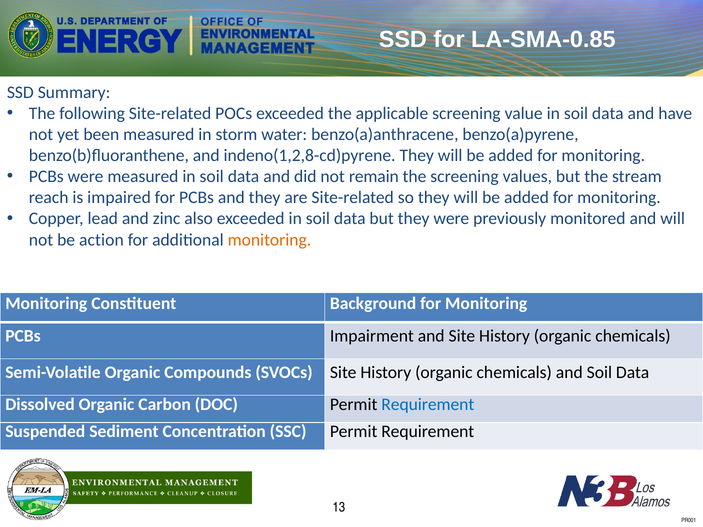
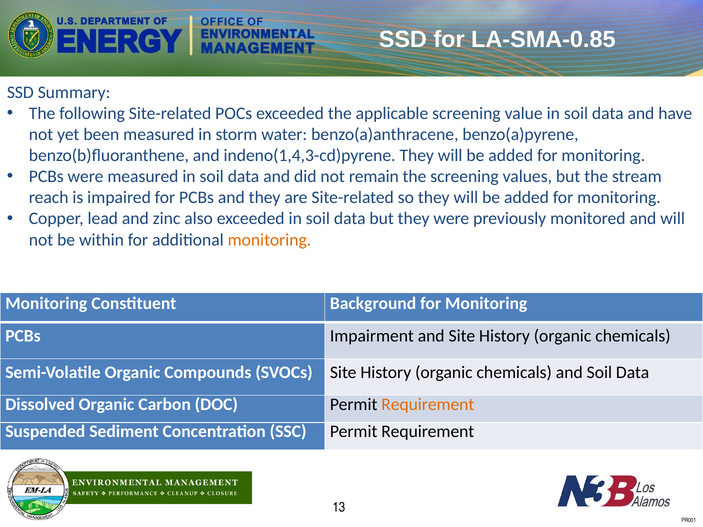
indeno(1,2,8-cd)pyrene: indeno(1,2,8-cd)pyrene -> indeno(1,4,3-cd)pyrene
action: action -> within
Requirement at (428, 405) colour: blue -> orange
